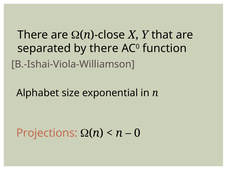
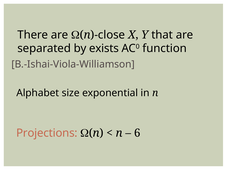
by there: there -> exists
0: 0 -> 6
